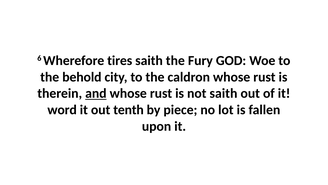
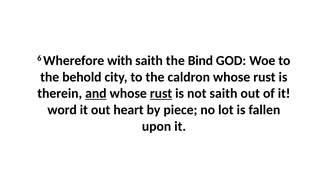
tires: tires -> with
Fury: Fury -> Bind
rust at (161, 93) underline: none -> present
tenth: tenth -> heart
